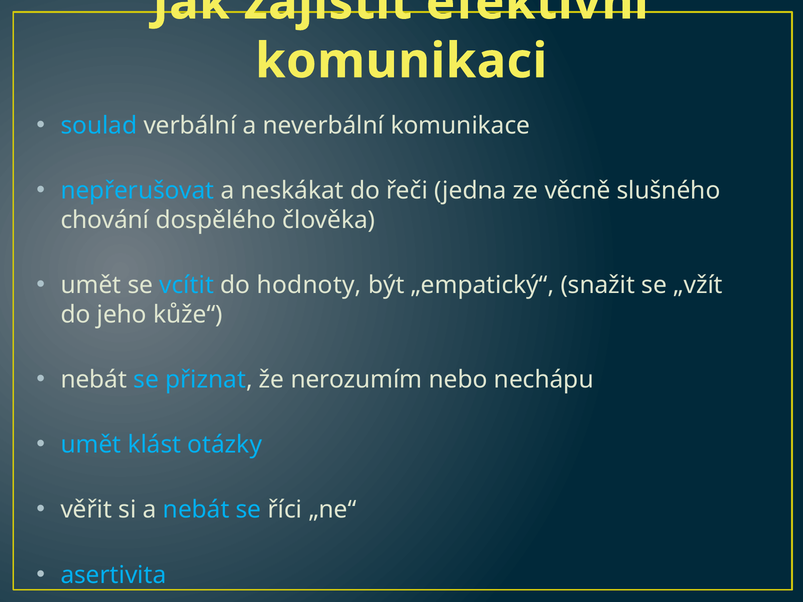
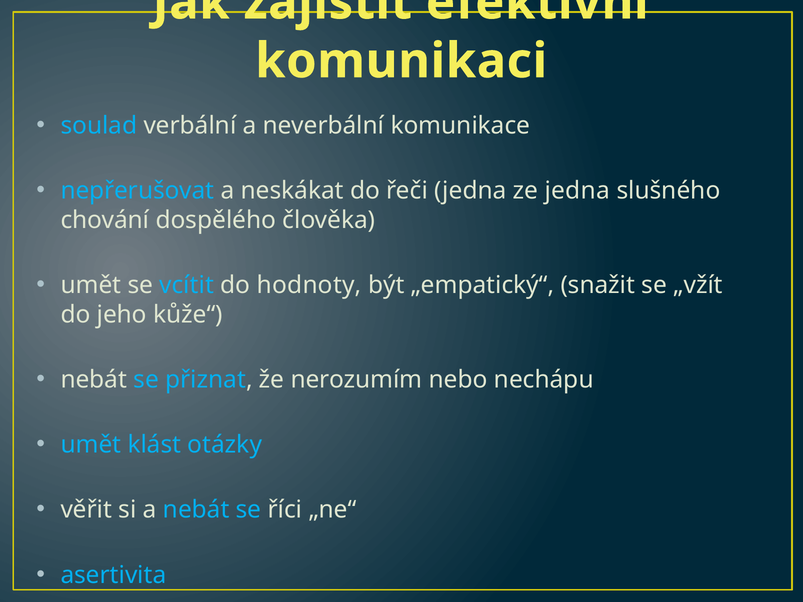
ze věcně: věcně -> jedna
